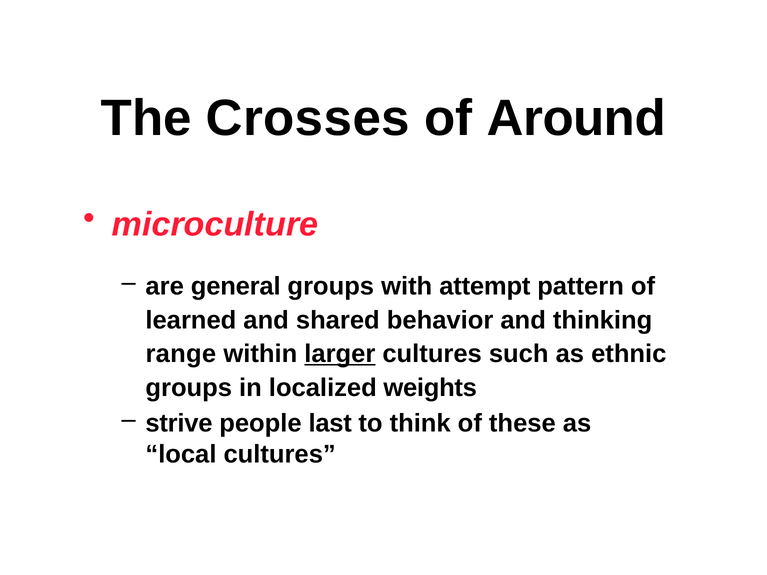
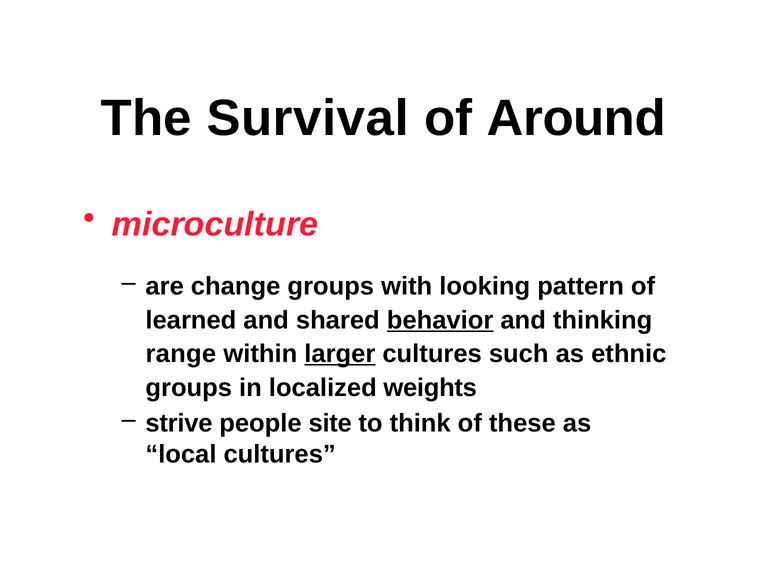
Crosses: Crosses -> Survival
general: general -> change
attempt: attempt -> looking
behavior underline: none -> present
last: last -> site
